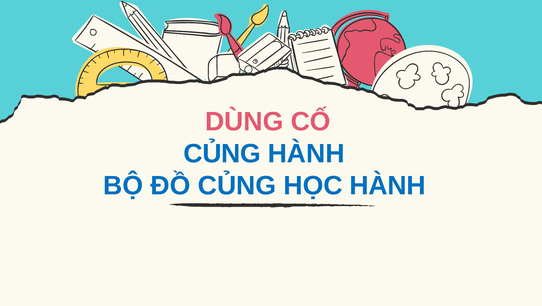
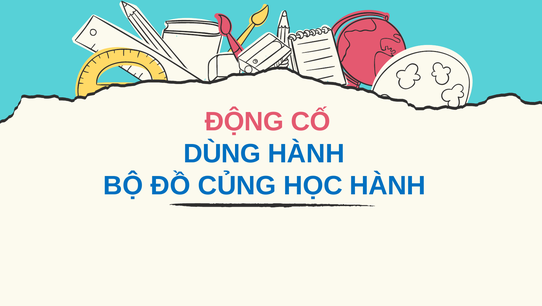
DÙNG: DÙNG -> ĐỘNG
CỦNG at (222, 154): CỦNG -> DÙNG
